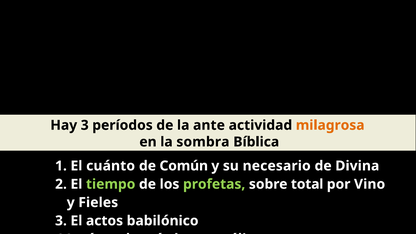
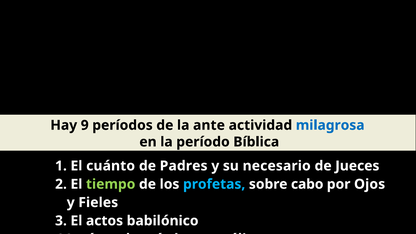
Hay 3: 3 -> 9
milagrosa colour: orange -> blue
la sombra: sombra -> período
Común: Común -> Padres
Divina: Divina -> Jueces
profetas colour: light green -> light blue
total: total -> cabo
Vino: Vino -> Ojos
